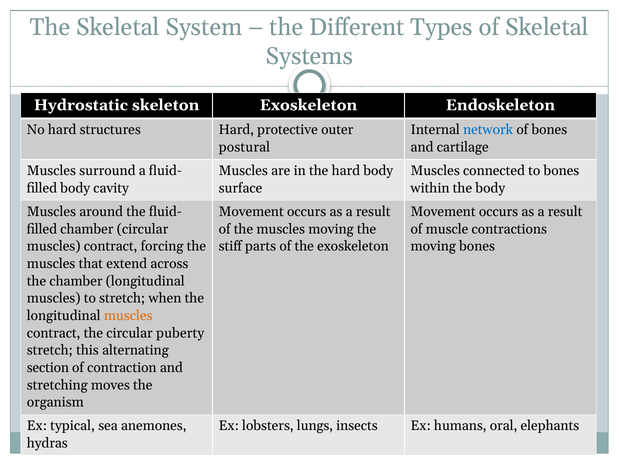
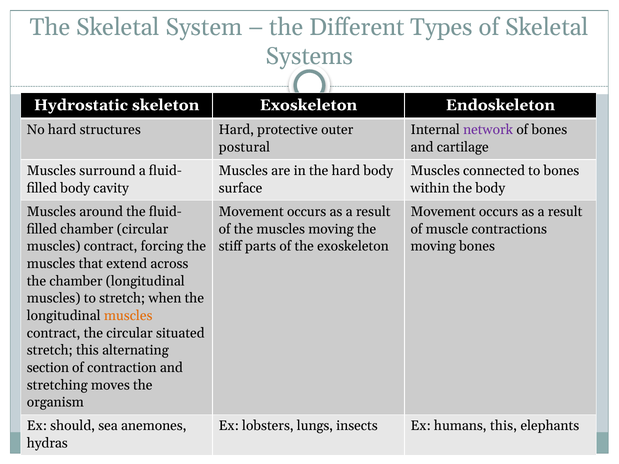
network colour: blue -> purple
puberty: puberty -> situated
typical: typical -> should
humans oral: oral -> this
